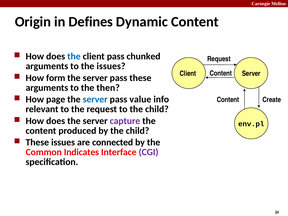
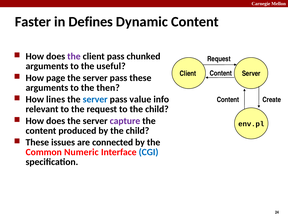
Origin: Origin -> Faster
the at (74, 56) colour: blue -> purple
the issues: issues -> useful
form: form -> page
page: page -> lines
Indicates: Indicates -> Numeric
CGI colour: purple -> blue
